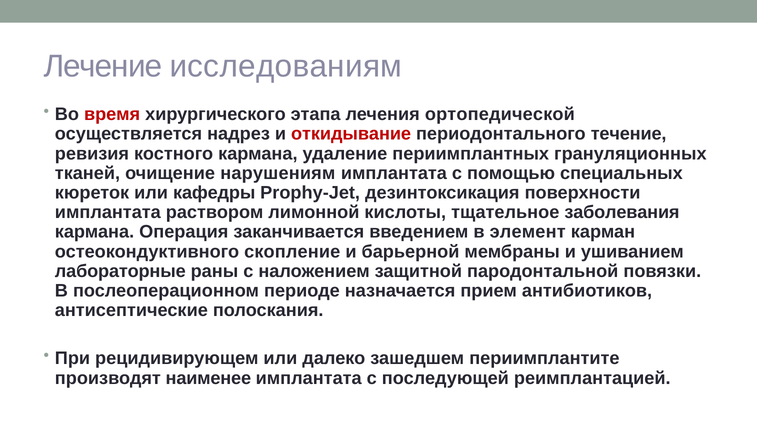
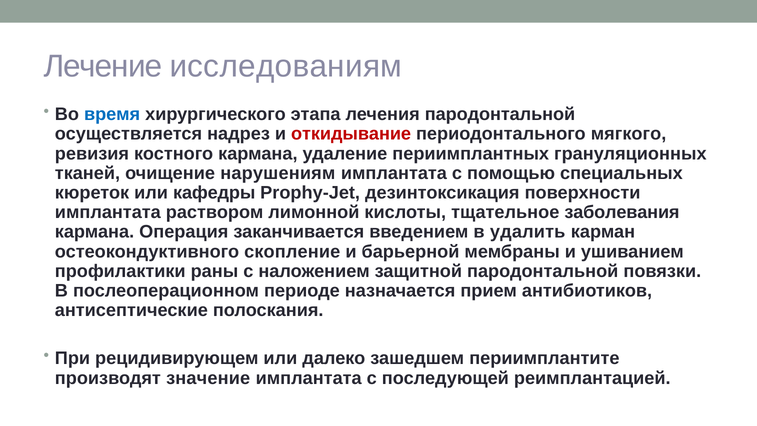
время colour: red -> blue
лечения ортопедической: ортопедической -> пародонтальной
течение: течение -> мягкого
элемент: элемент -> удалить
лабораторные: лабораторные -> профилактики
наименее: наименее -> значение
